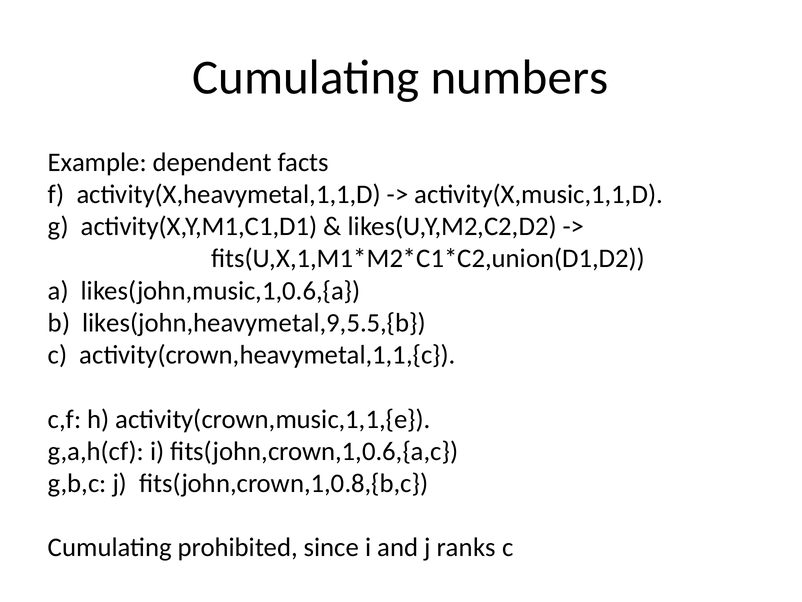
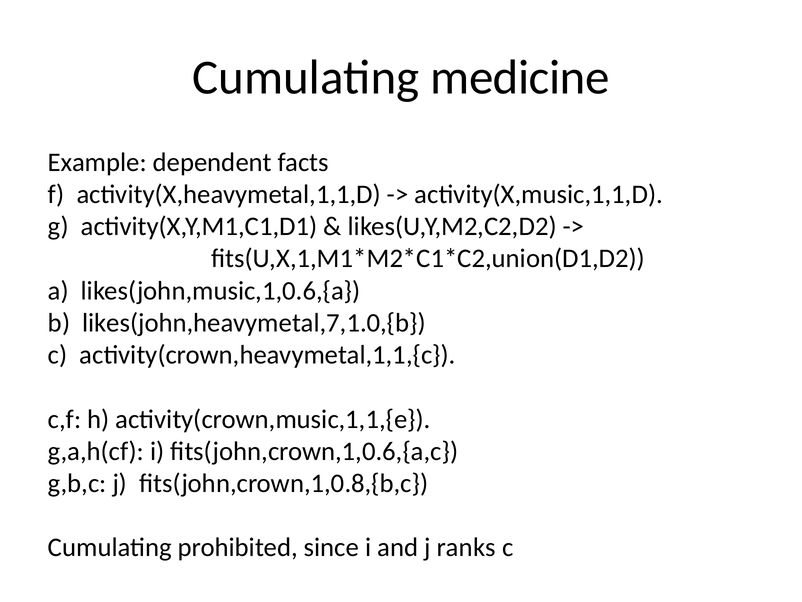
numbers: numbers -> medicine
likes(john,heavymetal,9,5.5,{b: likes(john,heavymetal,9,5.5,{b -> likes(john,heavymetal,7,1.0,{b
